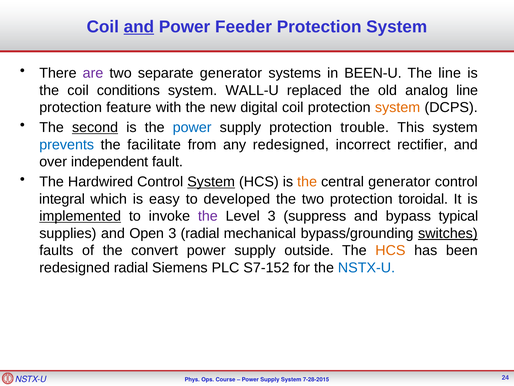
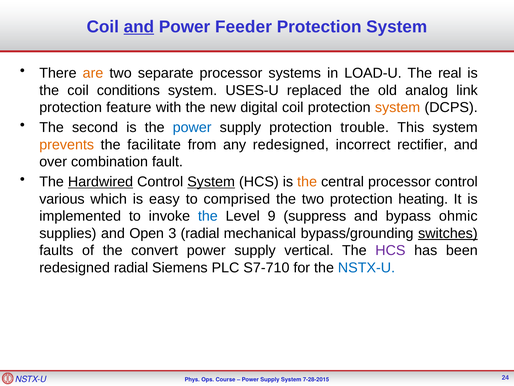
are colour: purple -> orange
separate generator: generator -> processor
BEEN-U: BEEN-U -> LOAD-U
The line: line -> real
WALL-U: WALL-U -> USES-U
analog line: line -> link
second underline: present -> none
prevents colour: blue -> orange
independent: independent -> combination
Hardwired underline: none -> present
central generator: generator -> processor
integral: integral -> various
developed: developed -> comprised
toroidal: toroidal -> heating
implemented underline: present -> none
the at (208, 216) colour: purple -> blue
Level 3: 3 -> 9
typical: typical -> ohmic
outside: outside -> vertical
HCS at (390, 250) colour: orange -> purple
S7-152: S7-152 -> S7-710
